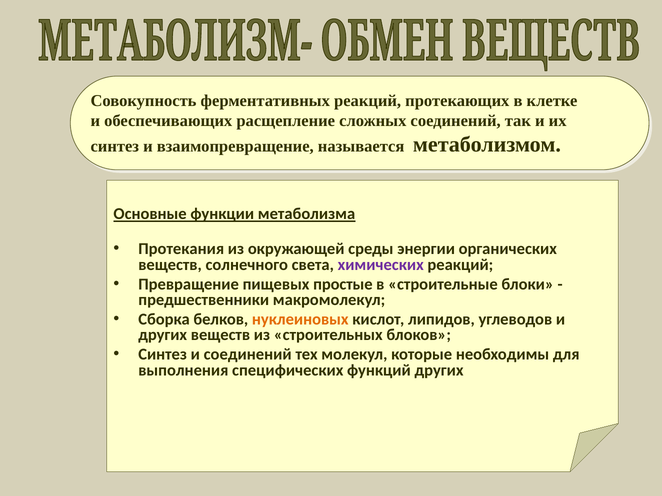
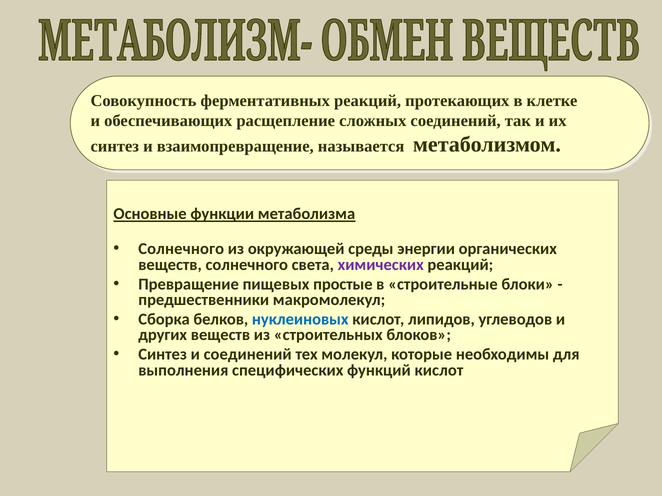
Протекания at (181, 249): Протекания -> Солнечного
нуклеиновых colour: orange -> blue
функций других: других -> кислот
